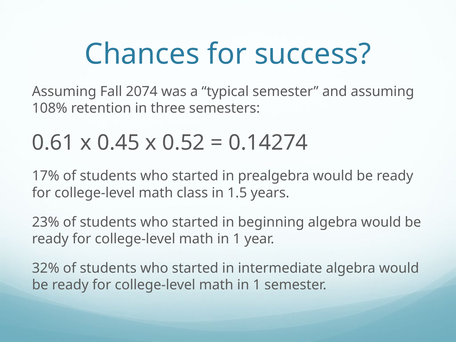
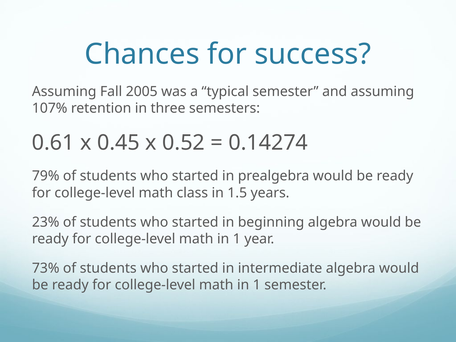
2074: 2074 -> 2005
108%: 108% -> 107%
17%: 17% -> 79%
32%: 32% -> 73%
